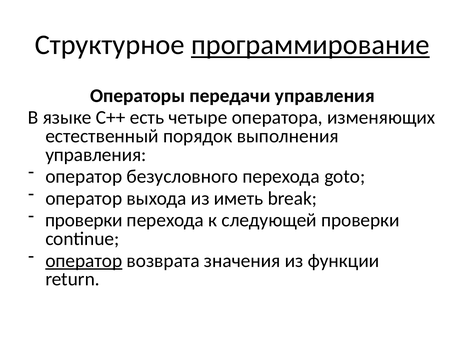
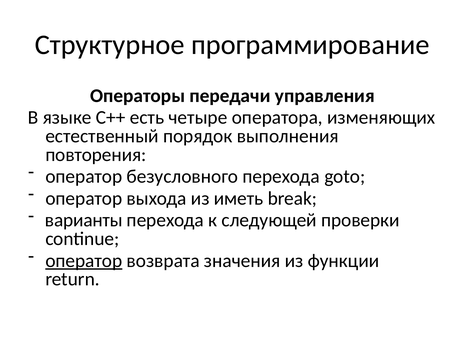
программирование underline: present -> none
управления at (96, 155): управления -> повторения
проверки at (84, 221): проверки -> варианты
